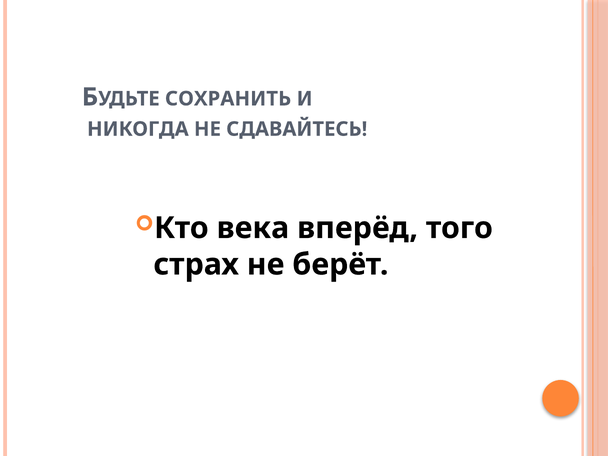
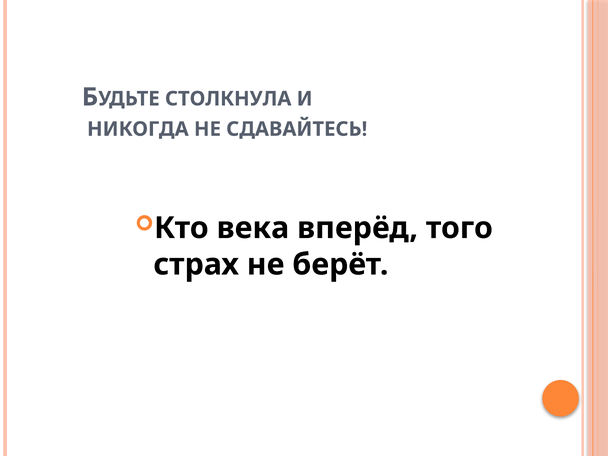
СОХРАНИТЬ: СОХРАНИТЬ -> СТОЛКНУЛА
